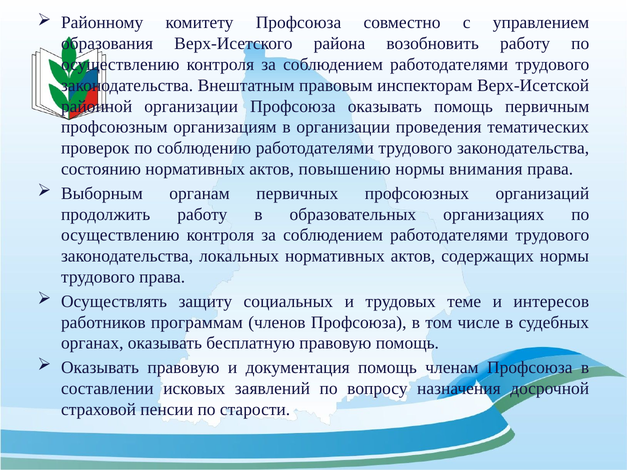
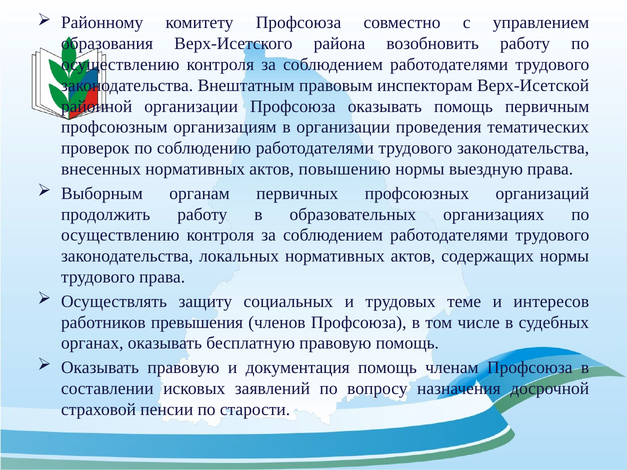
состоянию: состоянию -> внесенных
внимания: внимания -> выездную
программам: программам -> превышения
